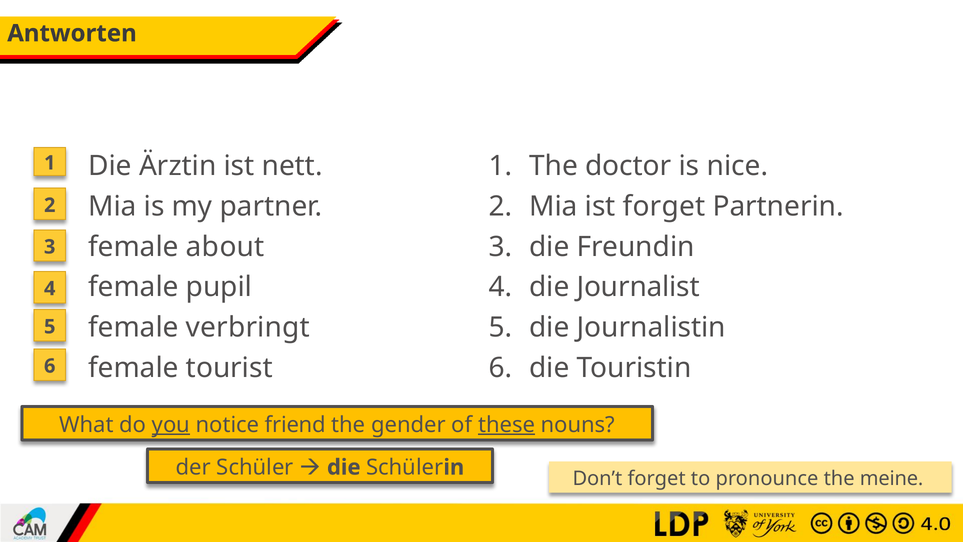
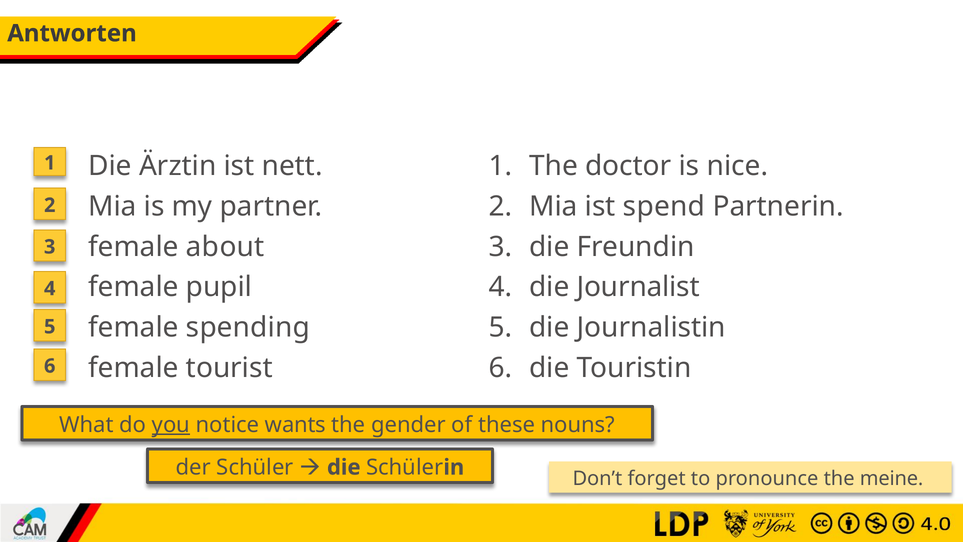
ist forget: forget -> spend
verbringt: verbringt -> spending
friend: friend -> wants
these underline: present -> none
